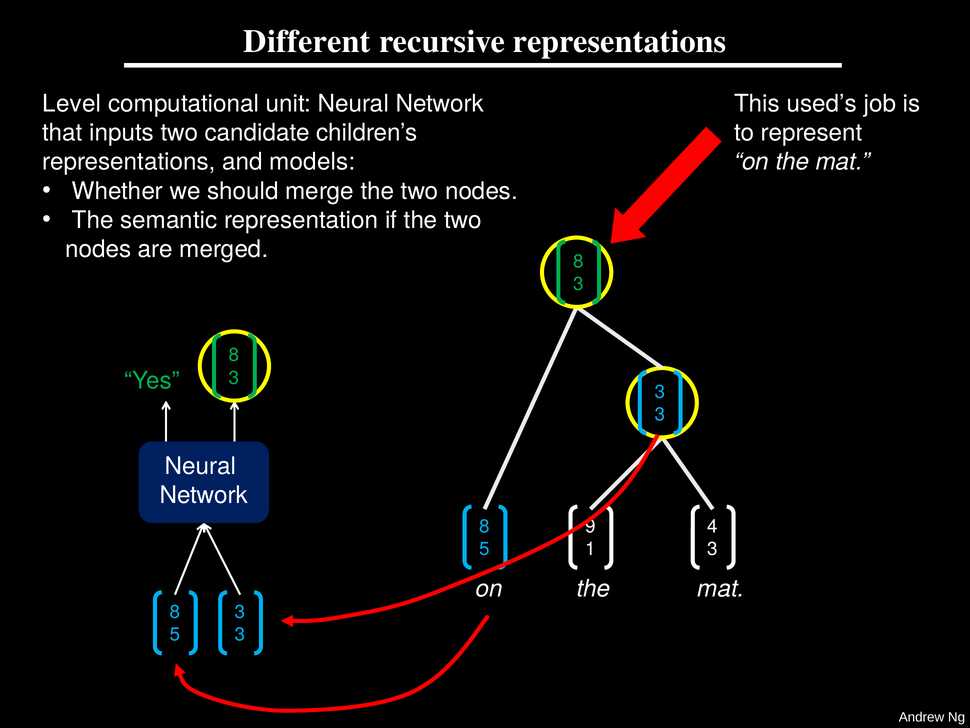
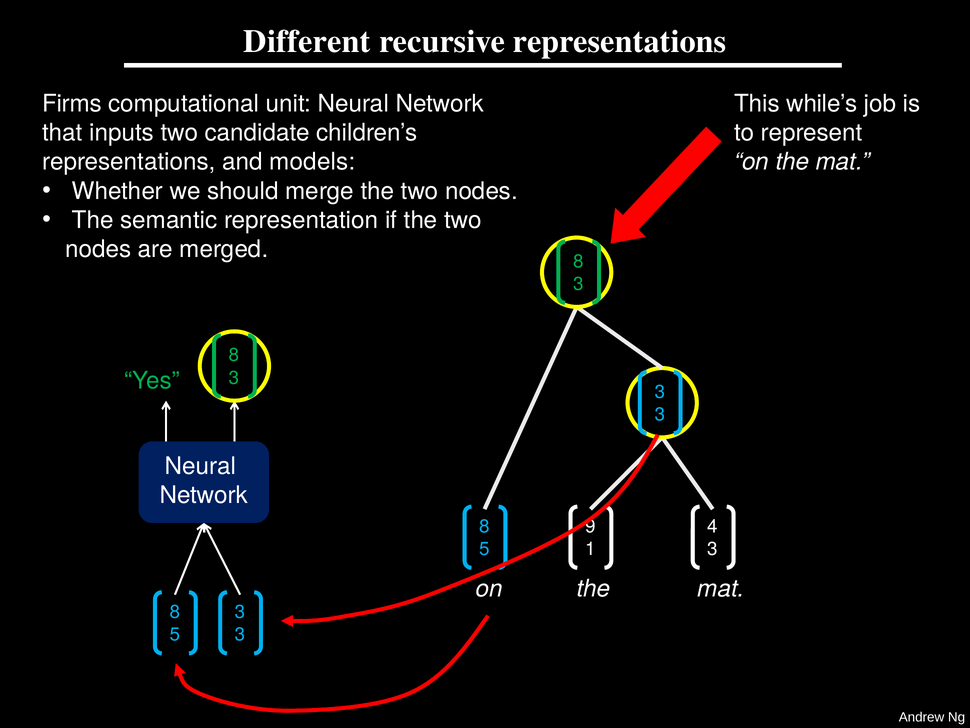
Level: Level -> Firms
used’s: used’s -> while’s
